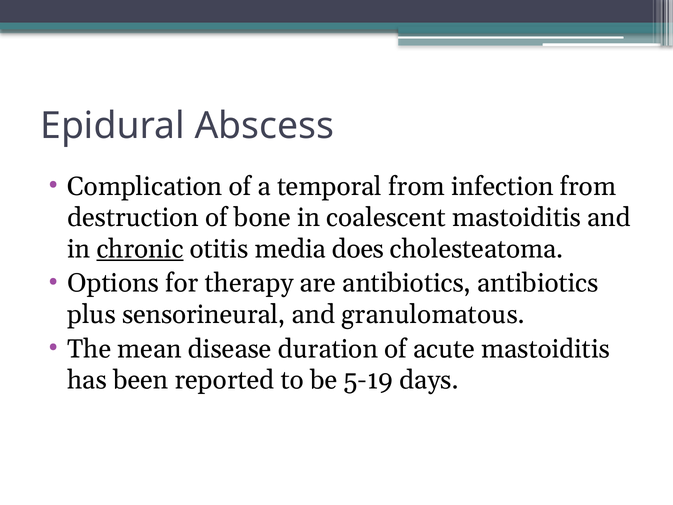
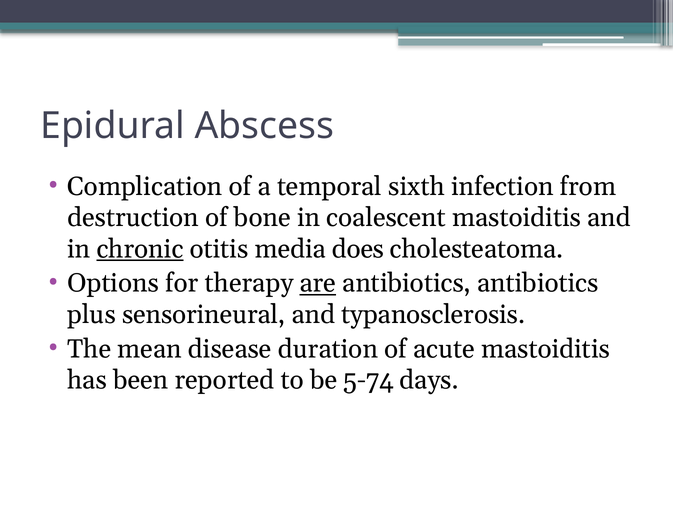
temporal from: from -> sixth
are underline: none -> present
granulomatous: granulomatous -> typanosclerosis
5-19: 5-19 -> 5-74
